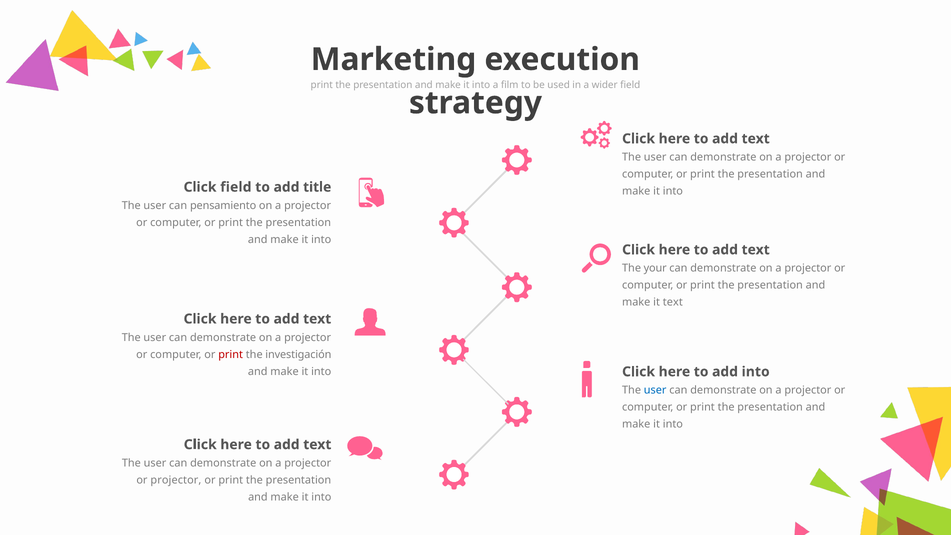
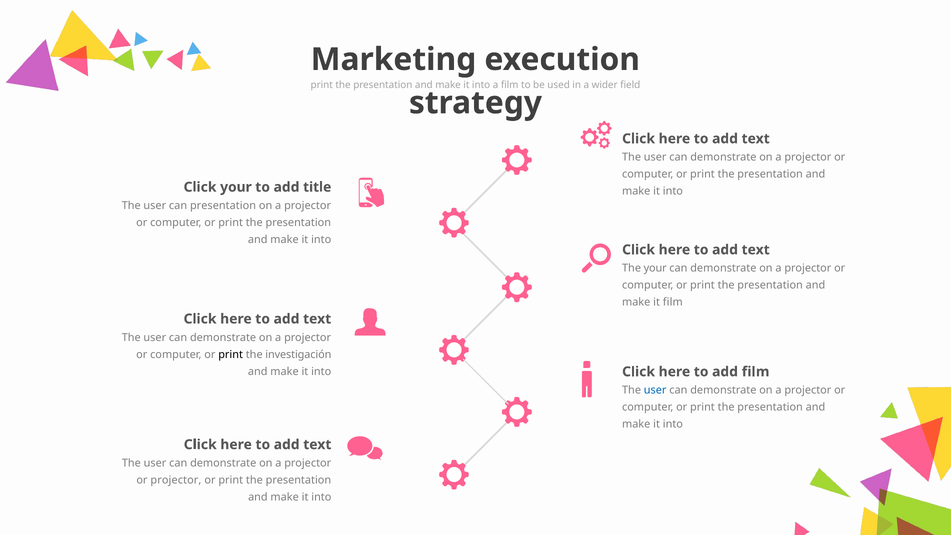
Click field: field -> your
can pensamiento: pensamiento -> presentation
it text: text -> film
print at (231, 354) colour: red -> black
add into: into -> film
